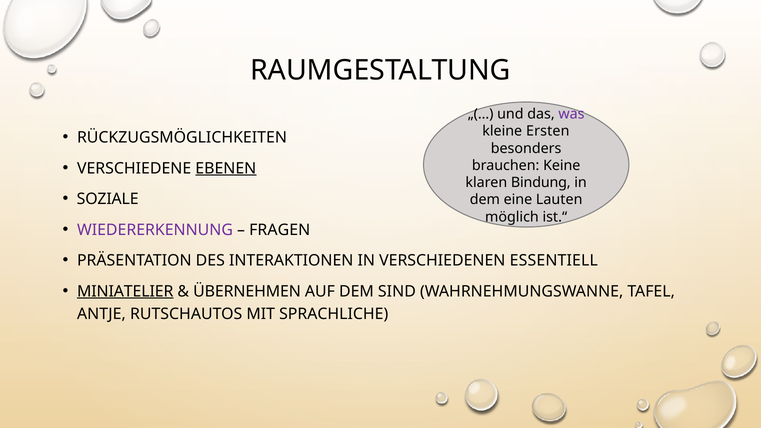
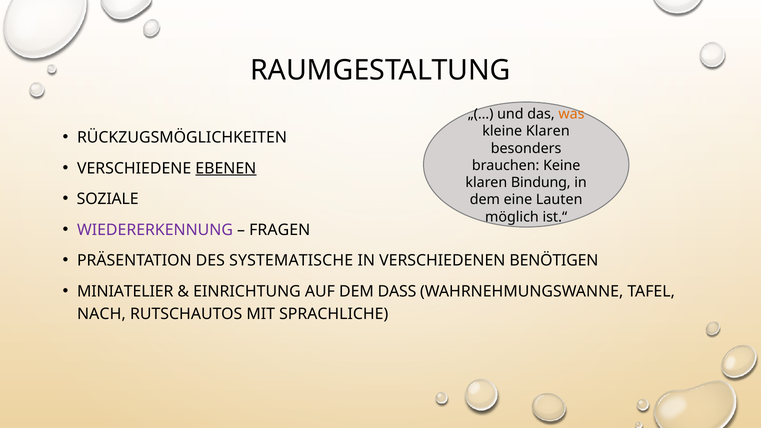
was colour: purple -> orange
kleine Ersten: Ersten -> Klaren
INTERAKTIONEN: INTERAKTIONEN -> SYSTEMATISCHE
ESSENTIELL: ESSENTIELL -> BENÖTIGEN
MINIATELIER underline: present -> none
ÜBERNEHMEN: ÜBERNEHMEN -> EINRICHTUNG
SIND: SIND -> DASS
ANTJE: ANTJE -> NACH
